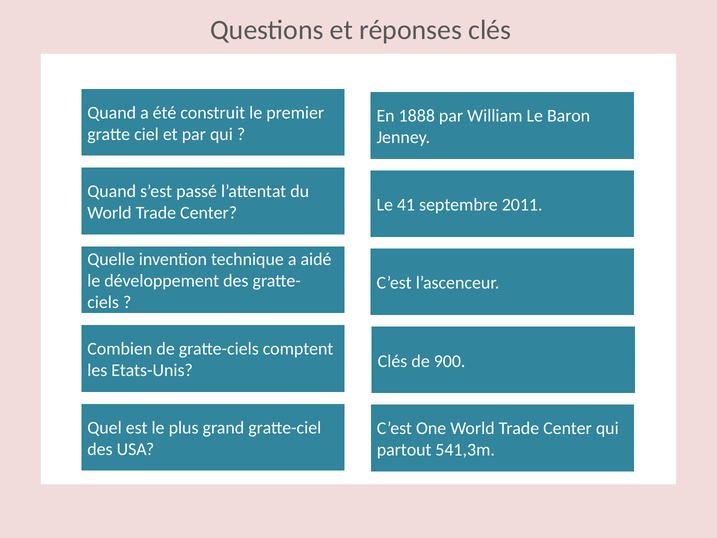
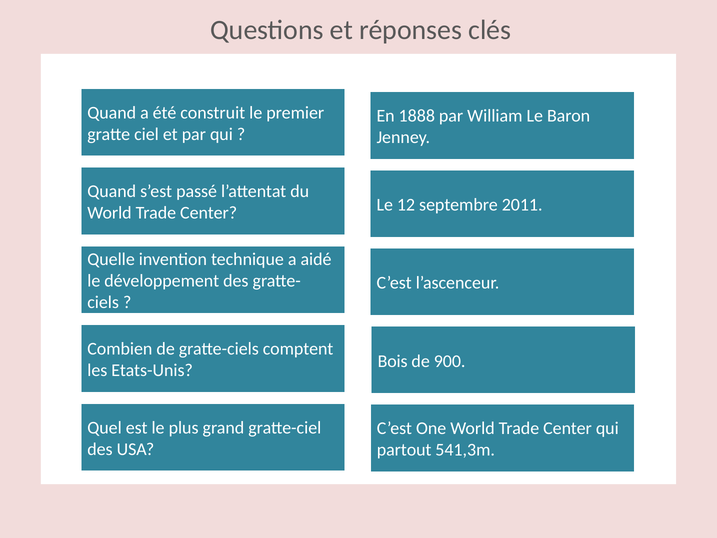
41: 41 -> 12
Clés at (393, 361): Clés -> Bois
